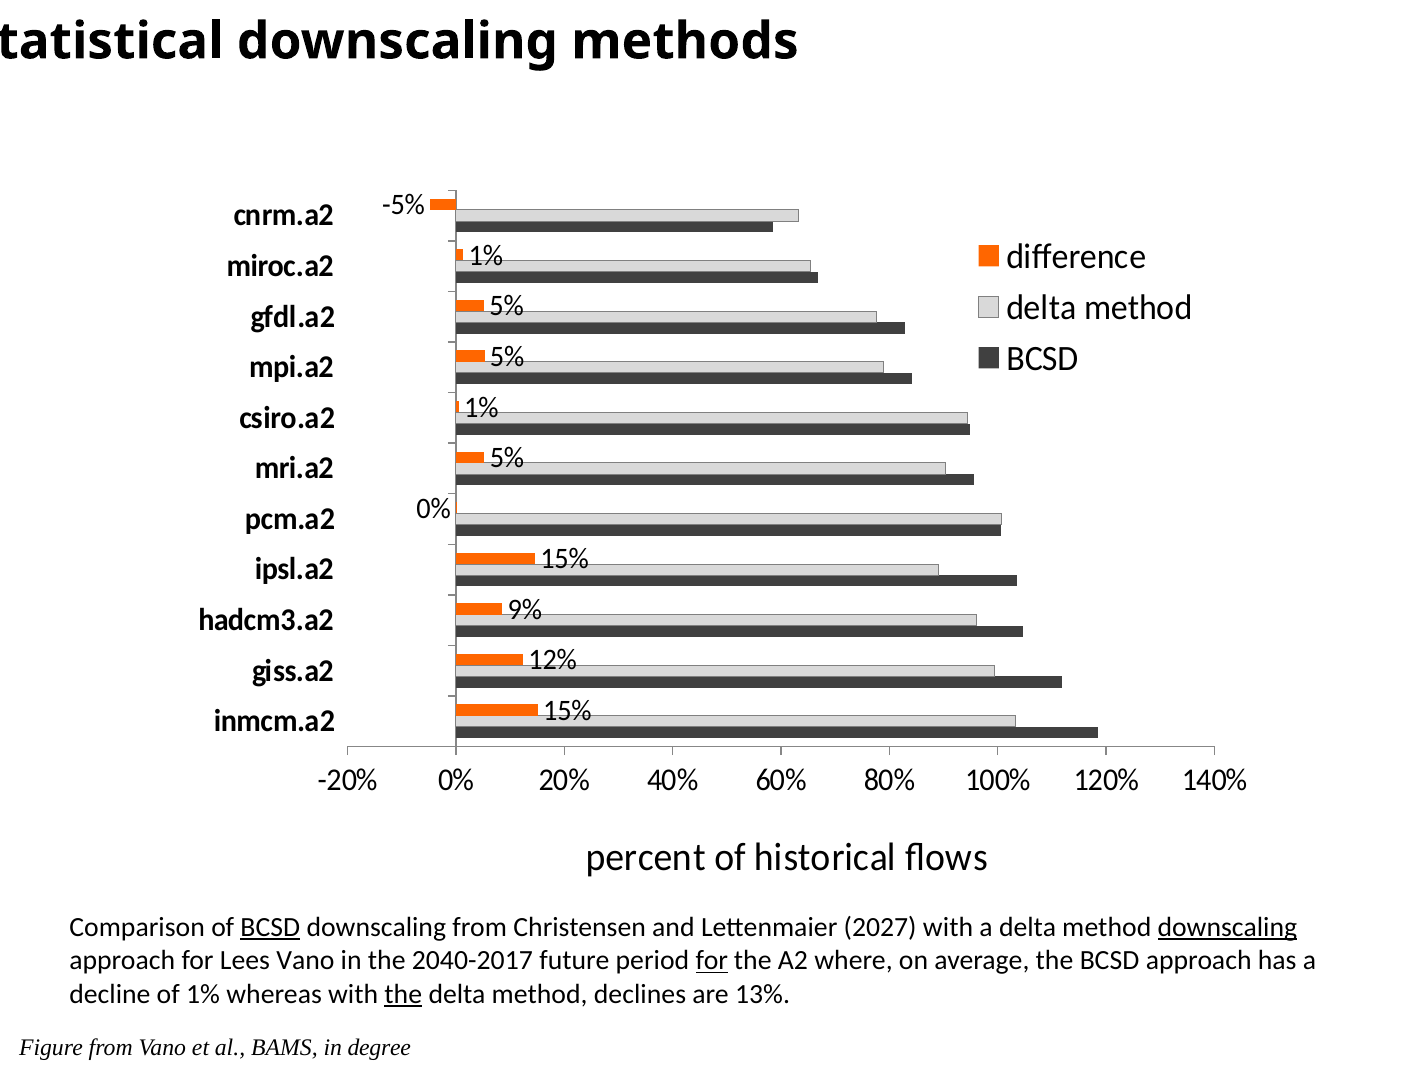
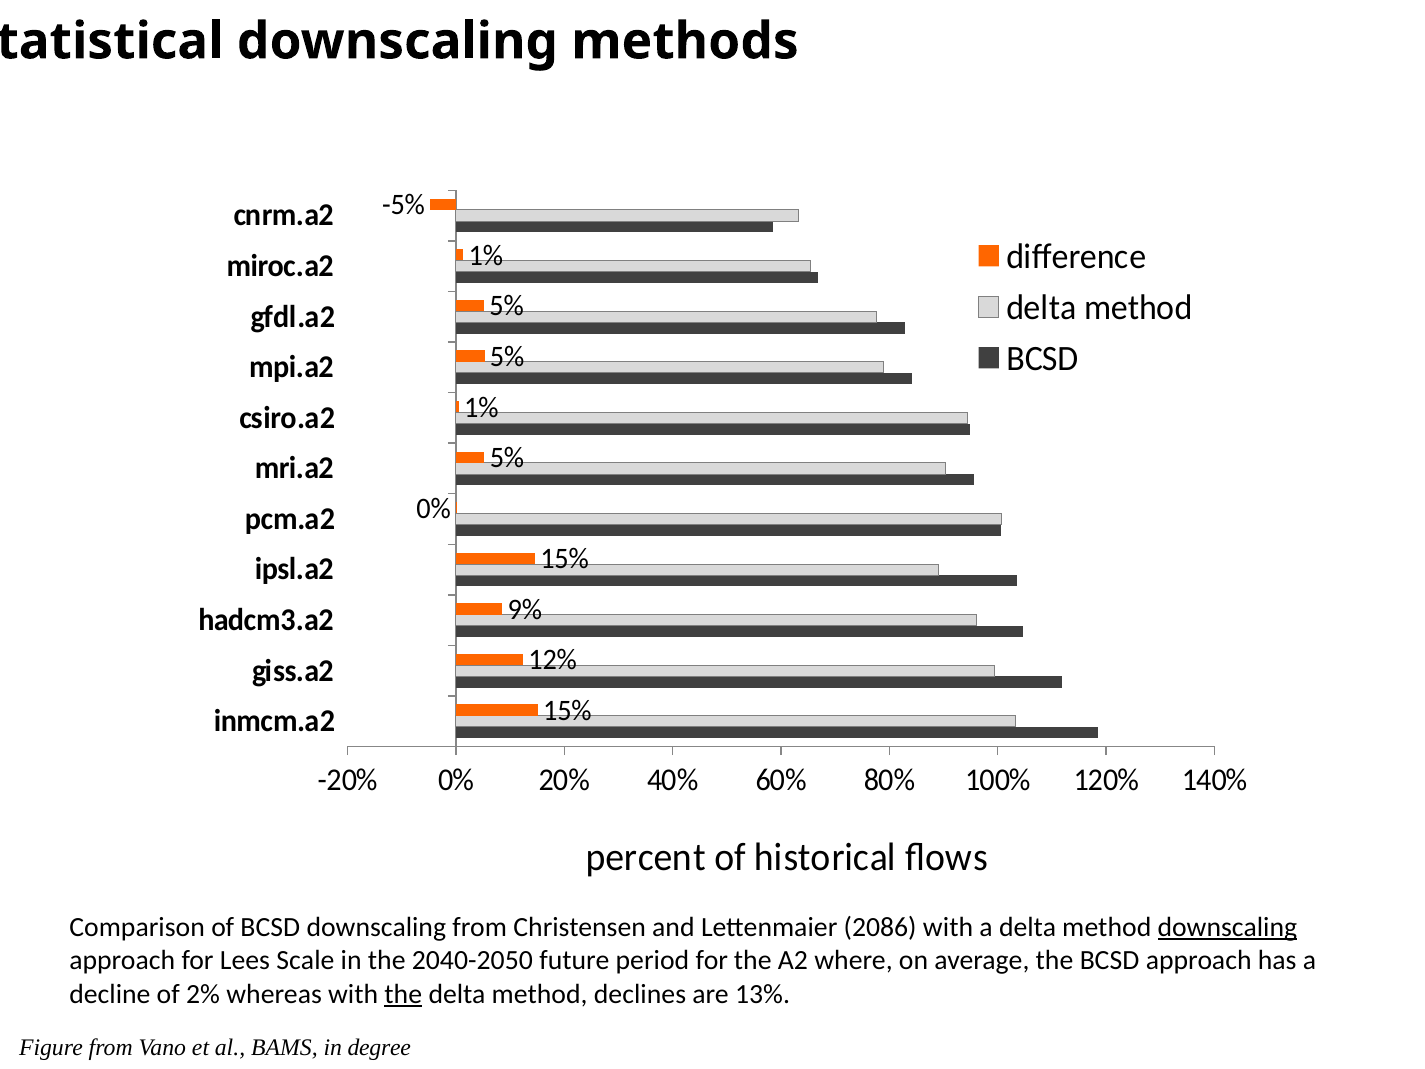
BCSD at (270, 927) underline: present -> none
2027: 2027 -> 2086
Lees Vano: Vano -> Scale
2040-2017: 2040-2017 -> 2040-2050
for at (712, 960) underline: present -> none
of 1%: 1% -> 2%
